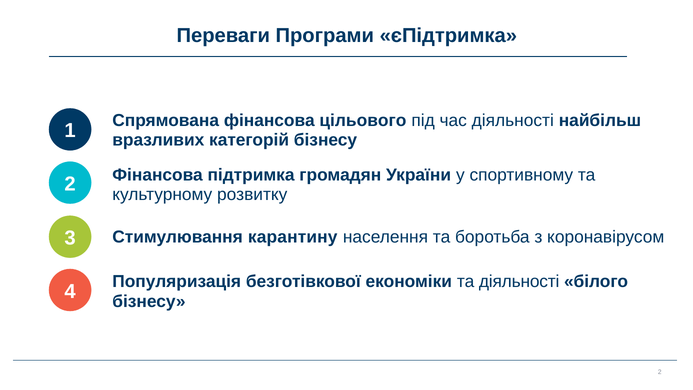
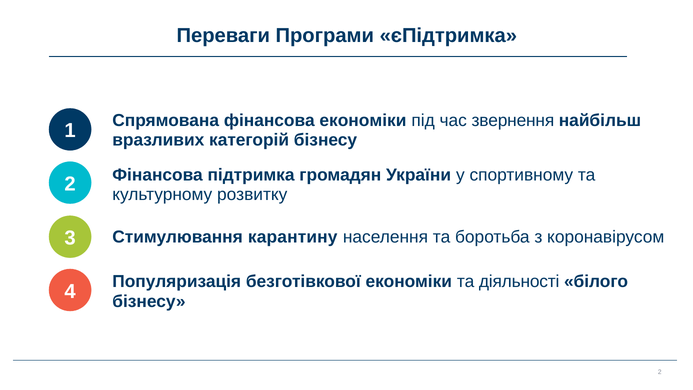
фінансова цільового: цільового -> економіки
час діяльності: діяльності -> звернення
